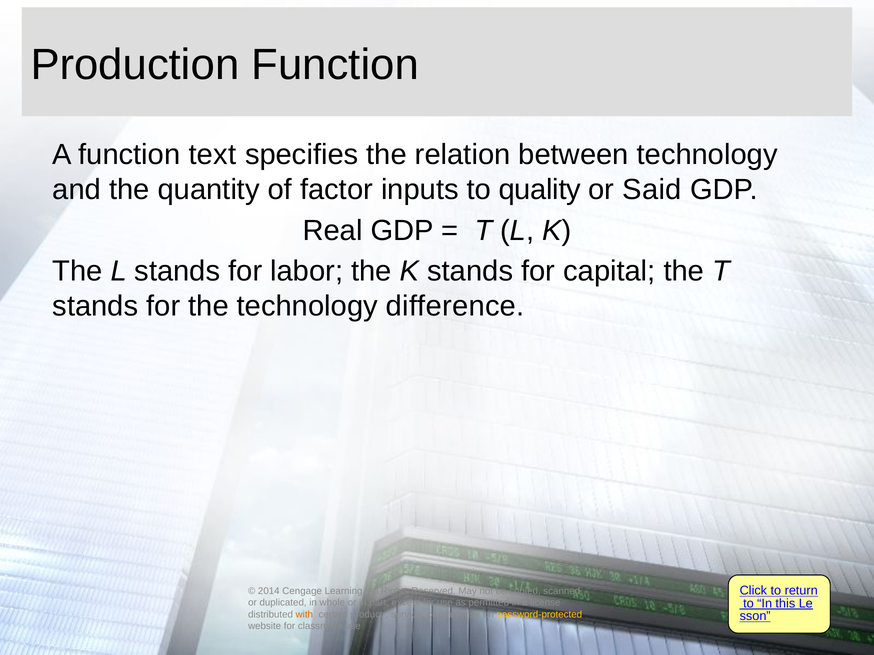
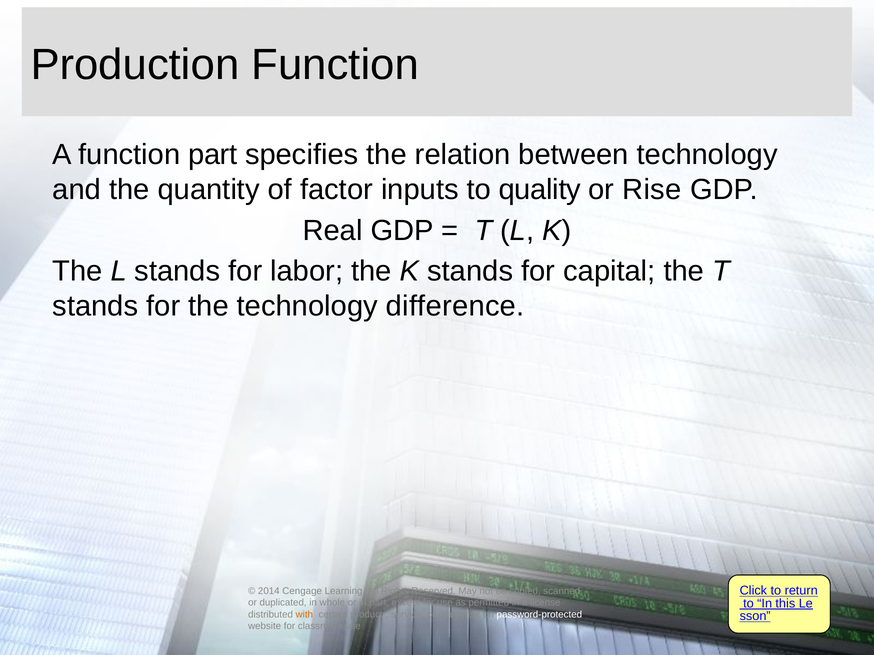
function text: text -> part
Said: Said -> Rise
password-protected colour: yellow -> white
